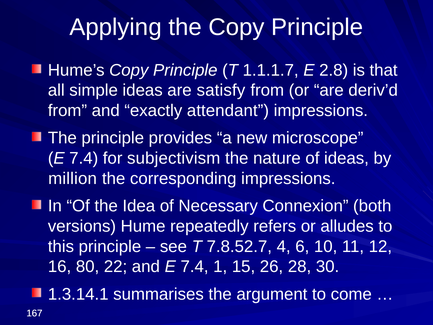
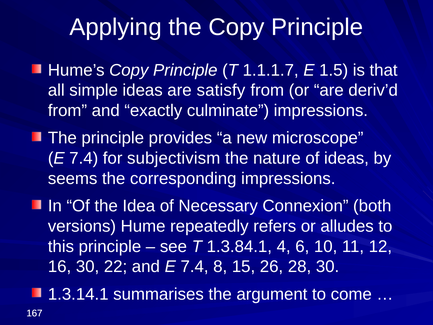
2.8: 2.8 -> 1.5
attendant: attendant -> culminate
million: million -> seems
7.8.52.7: 7.8.52.7 -> 1.3.84.1
16 80: 80 -> 30
1: 1 -> 8
